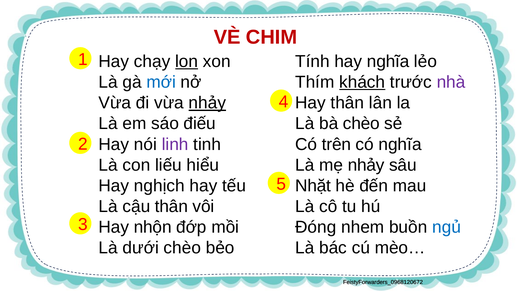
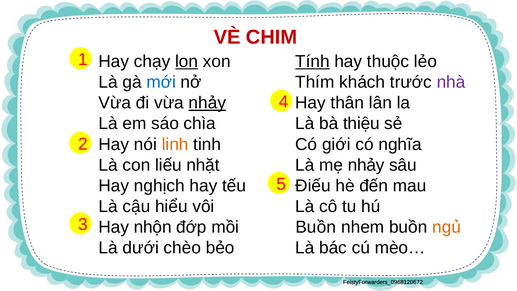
Tính underline: none -> present
hay nghĩa: nghĩa -> thuộc
khách underline: present -> none
điếu: điếu -> chìa
bà chèo: chèo -> thiệu
linh colour: purple -> orange
trên: trên -> giới
hiểu: hiểu -> nhặt
Nhặt: Nhặt -> Điếu
cậu thân: thân -> hiểu
Đóng at (316, 227): Đóng -> Buồn
ngủ colour: blue -> orange
